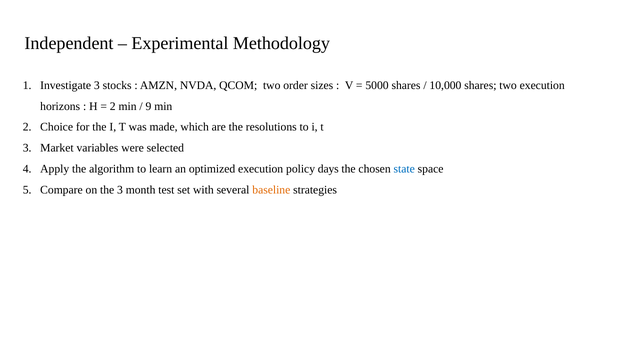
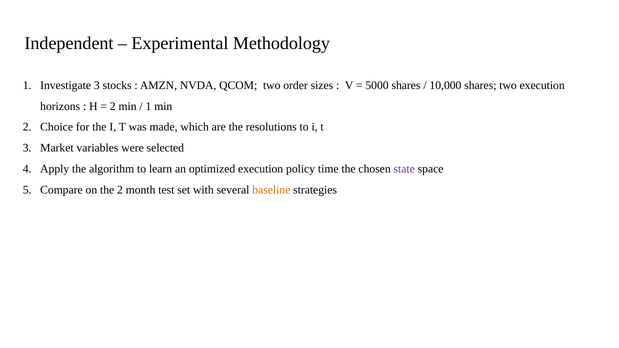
9 at (148, 106): 9 -> 1
days: days -> time
state colour: blue -> purple
the 3: 3 -> 2
